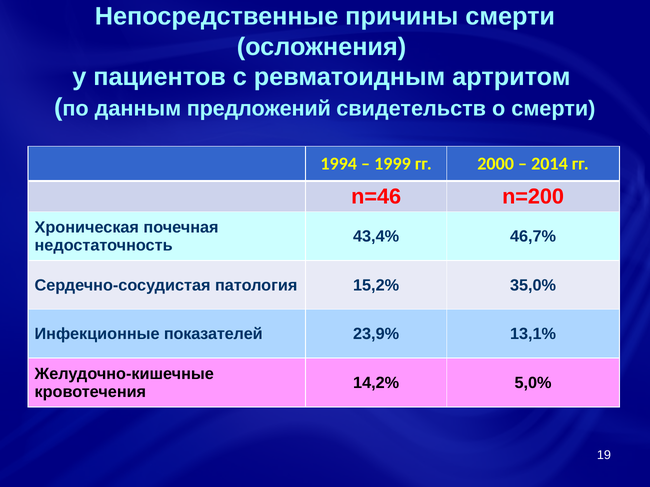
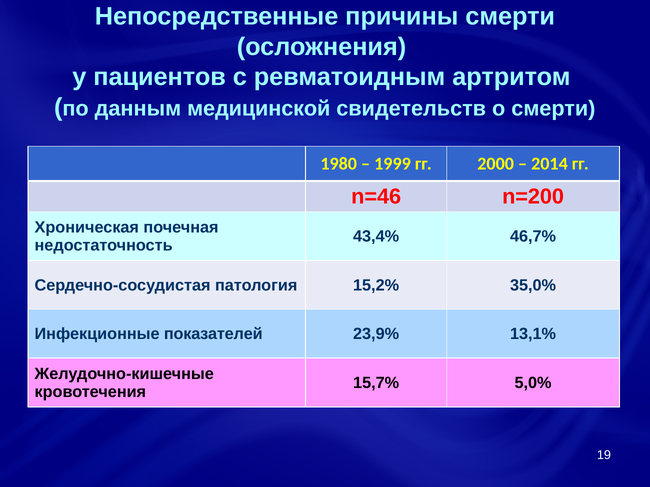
предложений: предложений -> медицинской
1994: 1994 -> 1980
14,2%: 14,2% -> 15,7%
